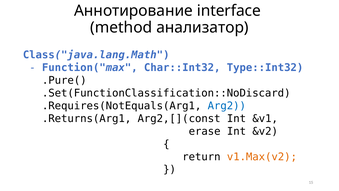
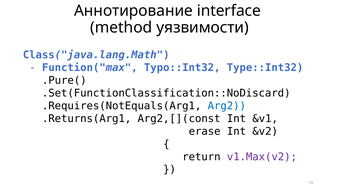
анализатор: анализатор -> уязвимости
Char::Int32: Char::Int32 -> Typo::Int32
v1.Max(v2 colour: orange -> purple
